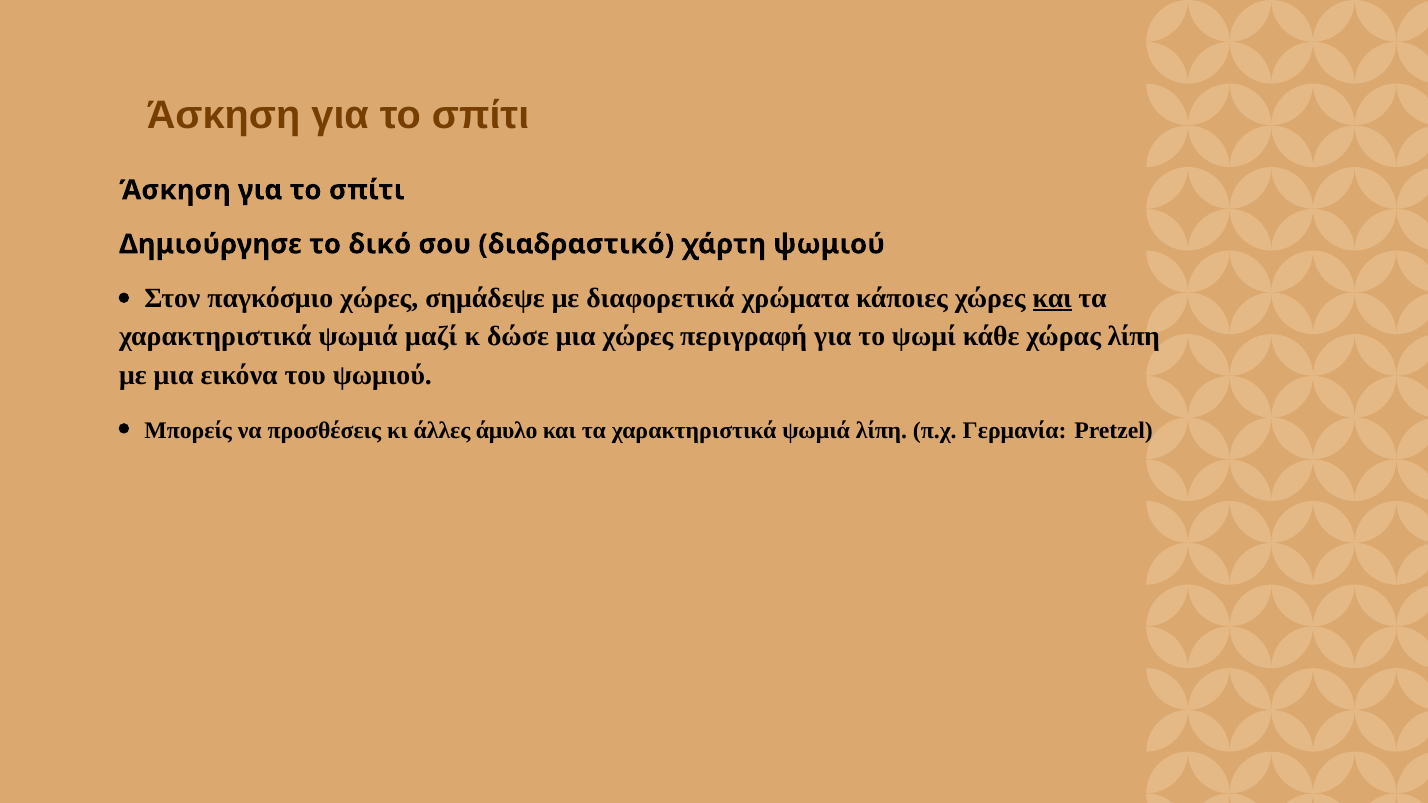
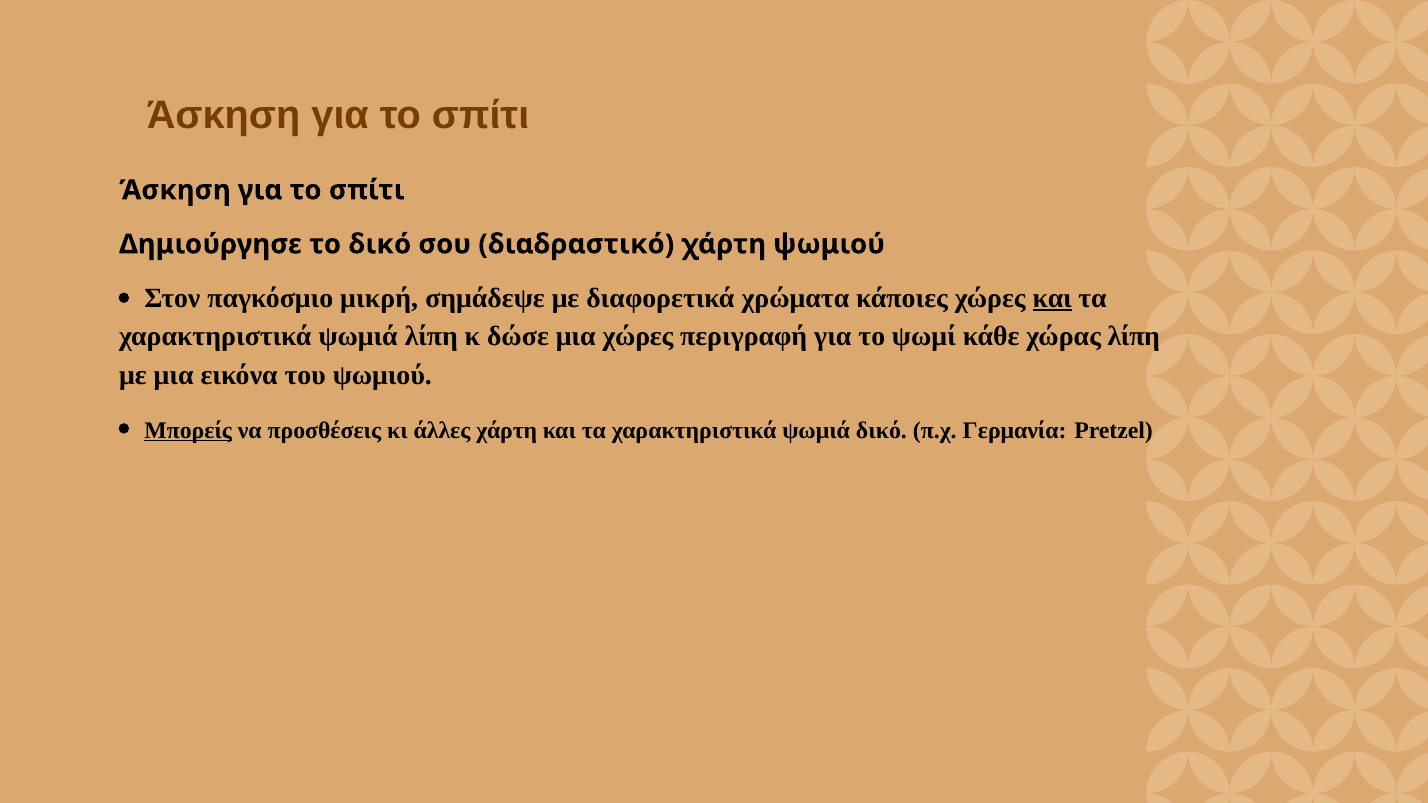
παγκόσμιο χώρες: χώρες -> μικρή
ψωμιά μαζί: μαζί -> λίπη
Μπορείς underline: none -> present
άλλες άμυλο: άμυλο -> χάρτη
ψωμιά λίπη: λίπη -> δικό
